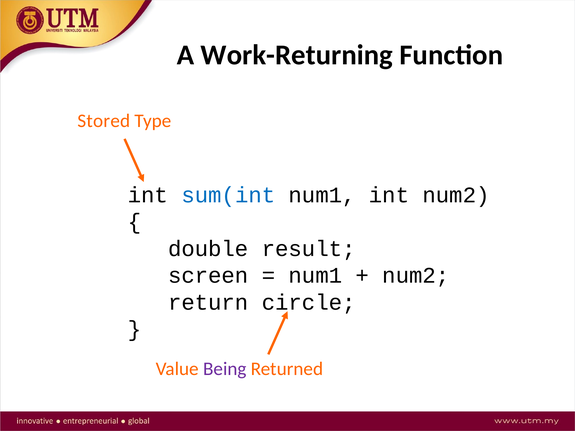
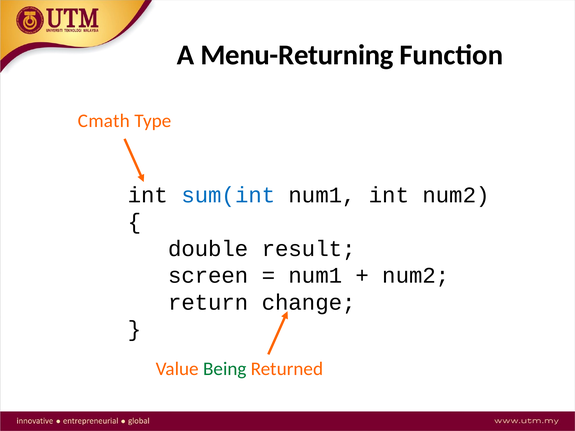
Work-Returning: Work-Returning -> Menu-Returning
Stored: Stored -> Cmath
circle: circle -> change
Being colour: purple -> green
